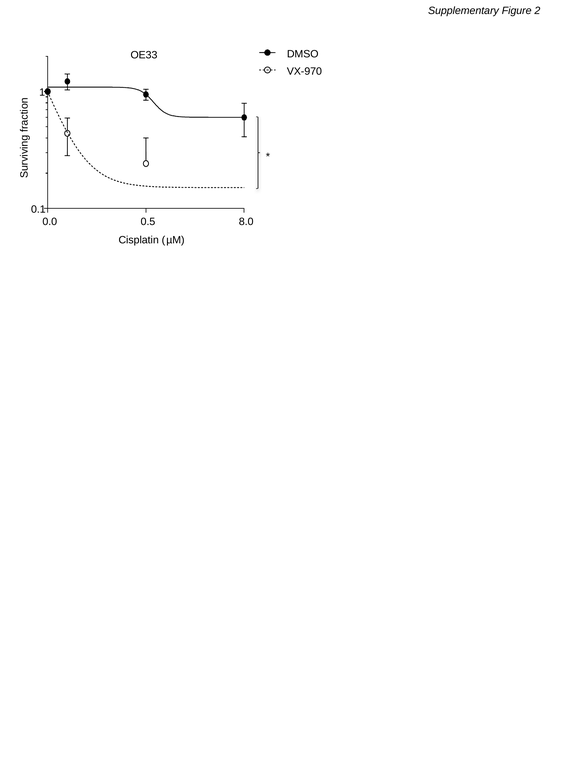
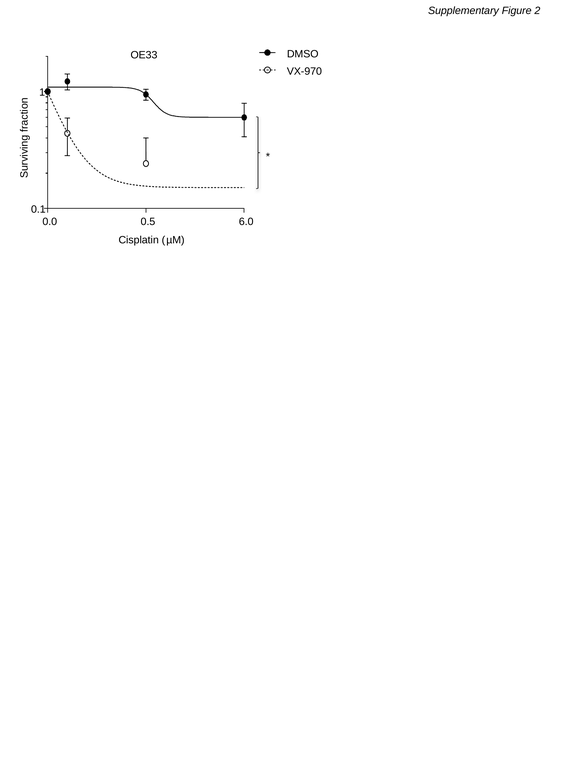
8.0: 8.0 -> 6.0
